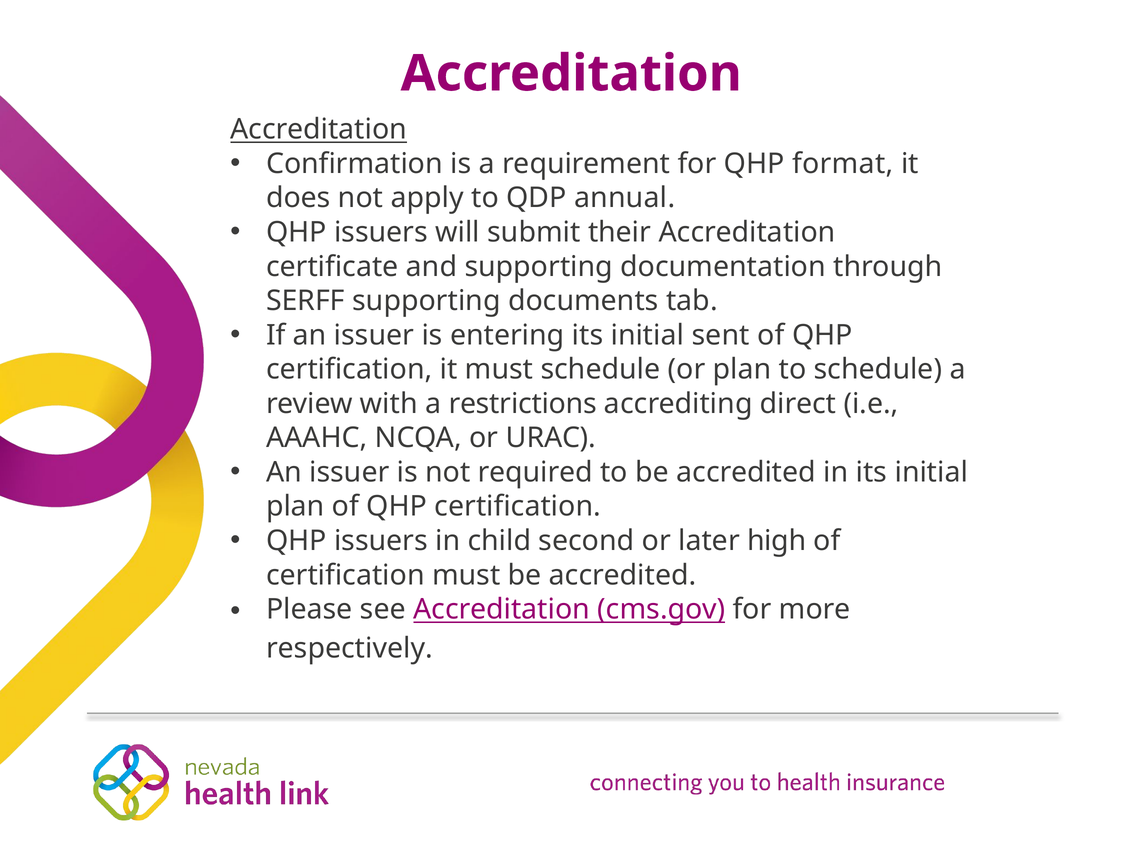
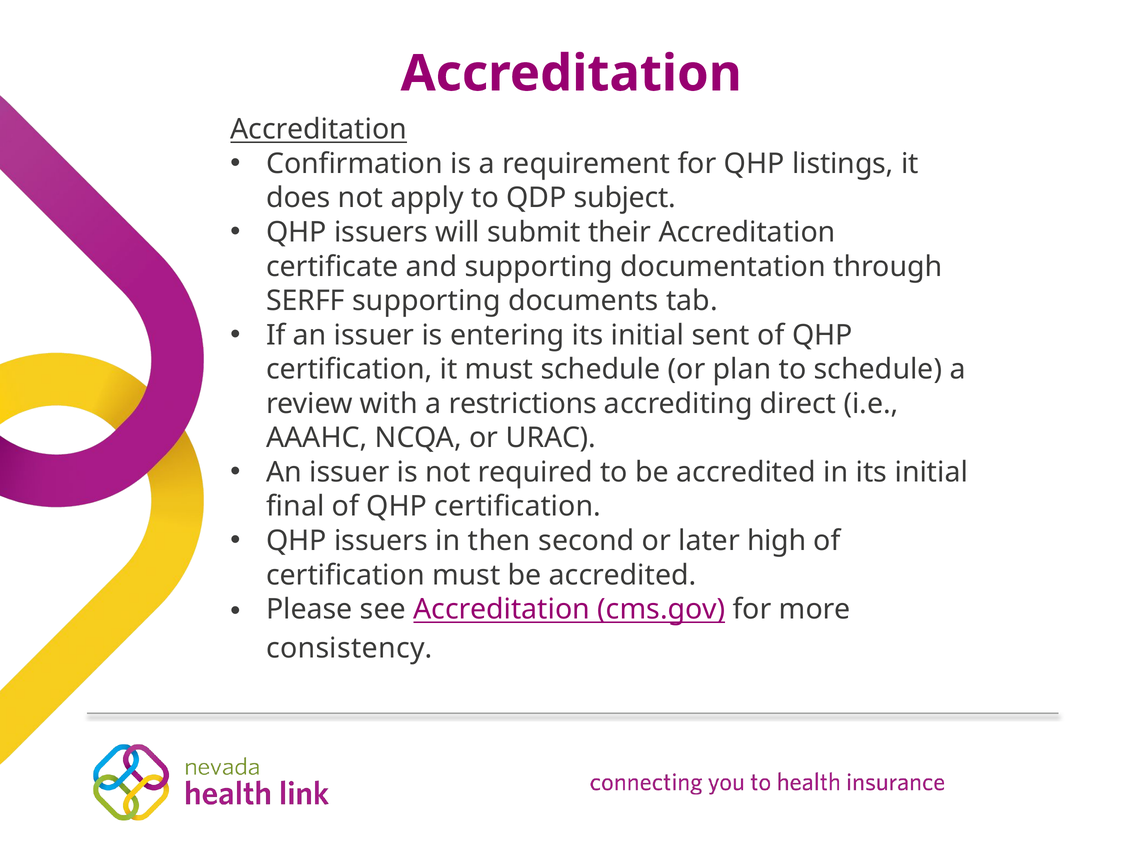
format: format -> listings
annual: annual -> subject
plan at (295, 507): plan -> final
child: child -> then
respectively: respectively -> consistency
